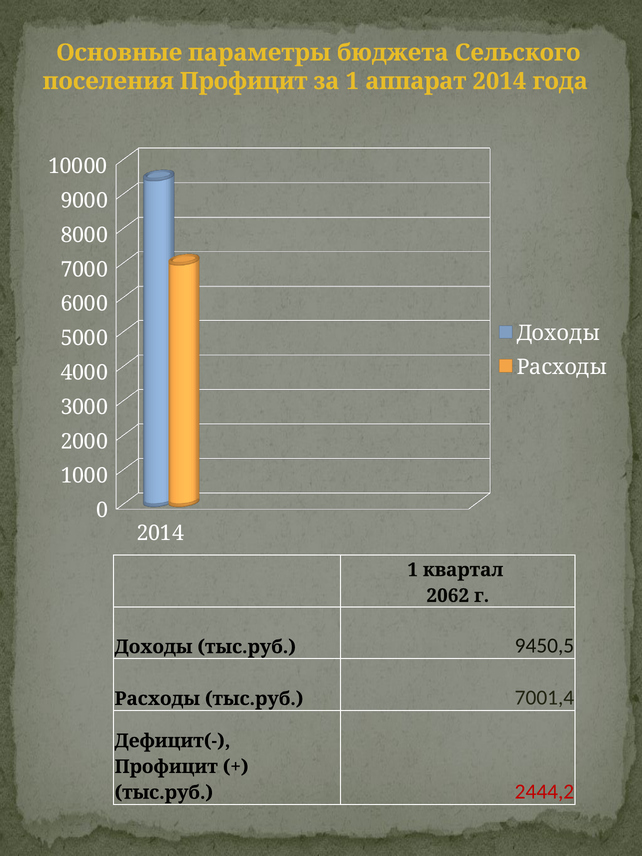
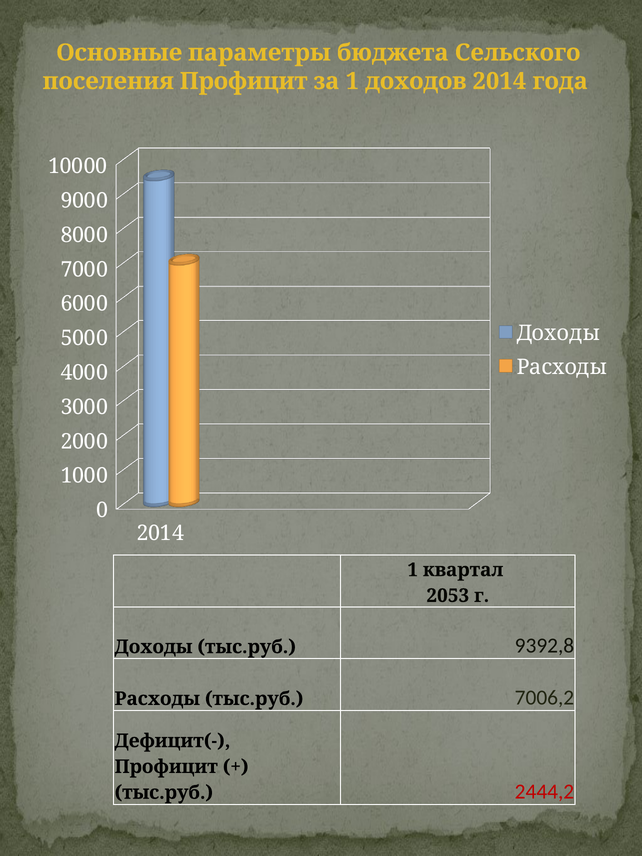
аппарат: аппарат -> доходов
2062: 2062 -> 2053
9450,5: 9450,5 -> 9392,8
7001,4: 7001,4 -> 7006,2
